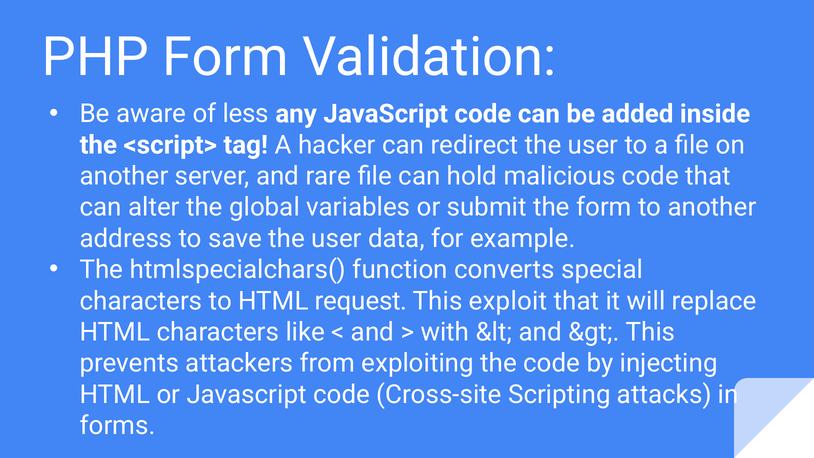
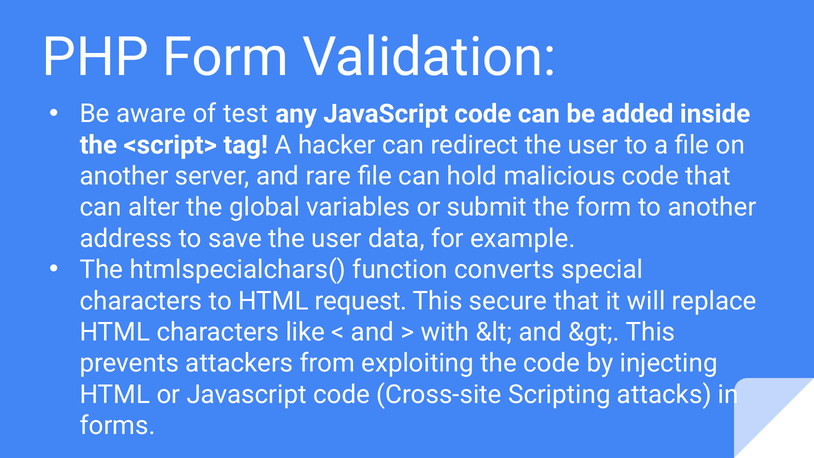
less: less -> test
exploit: exploit -> secure
